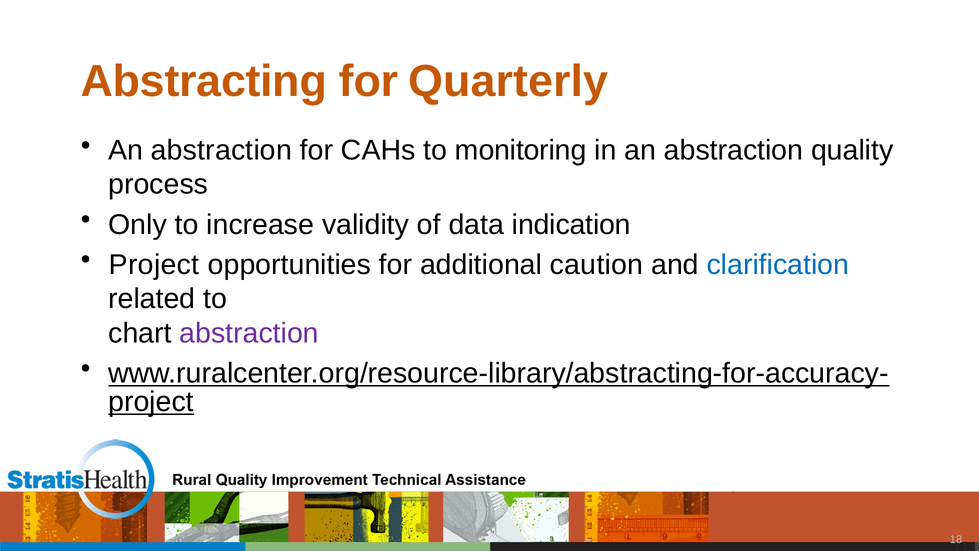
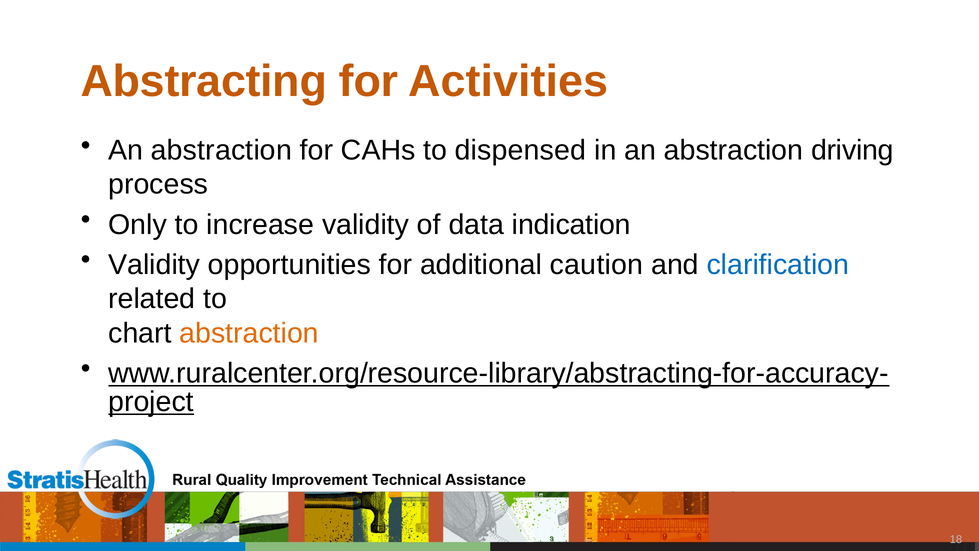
Quarterly: Quarterly -> Activities
monitoring: monitoring -> dispensed
quality: quality -> driving
Project at (154, 264): Project -> Validity
abstraction at (249, 333) colour: purple -> orange
